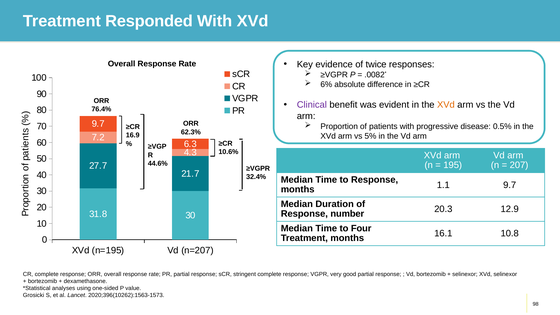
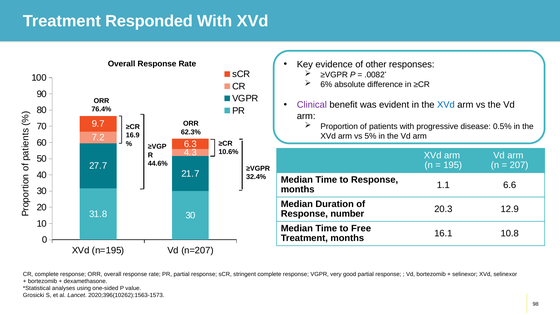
twice: twice -> other
XVd at (446, 105) colour: orange -> blue
1.1 9.7: 9.7 -> 6.6
Four: Four -> Free
